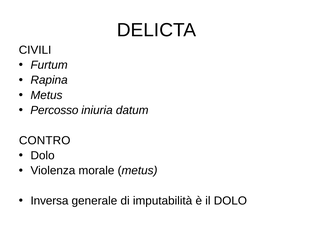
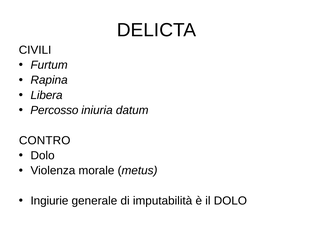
Metus at (46, 95): Metus -> Libera
Inversa: Inversa -> Ingiurie
